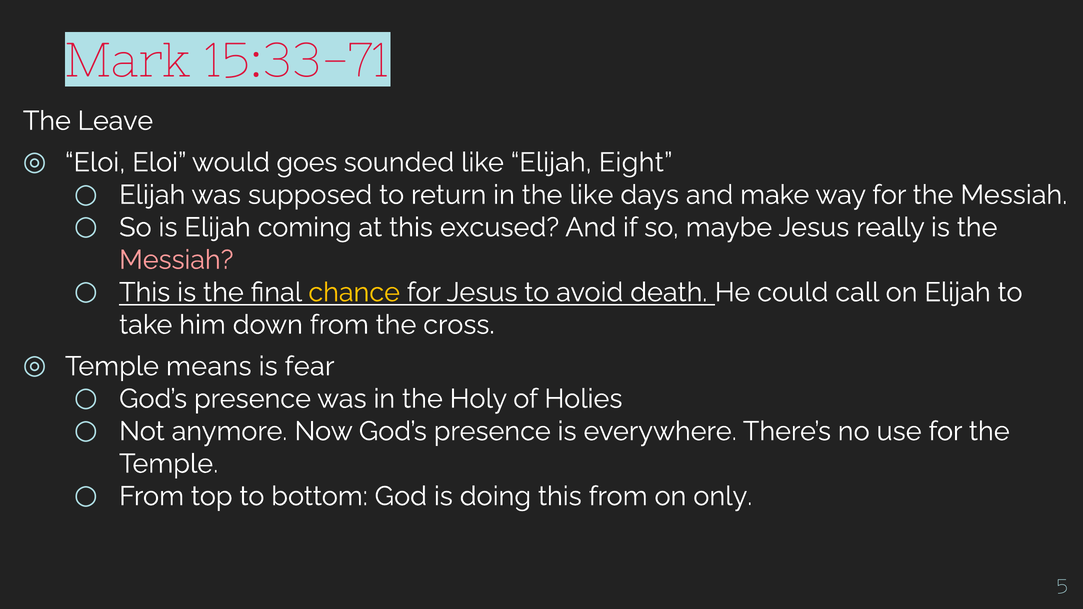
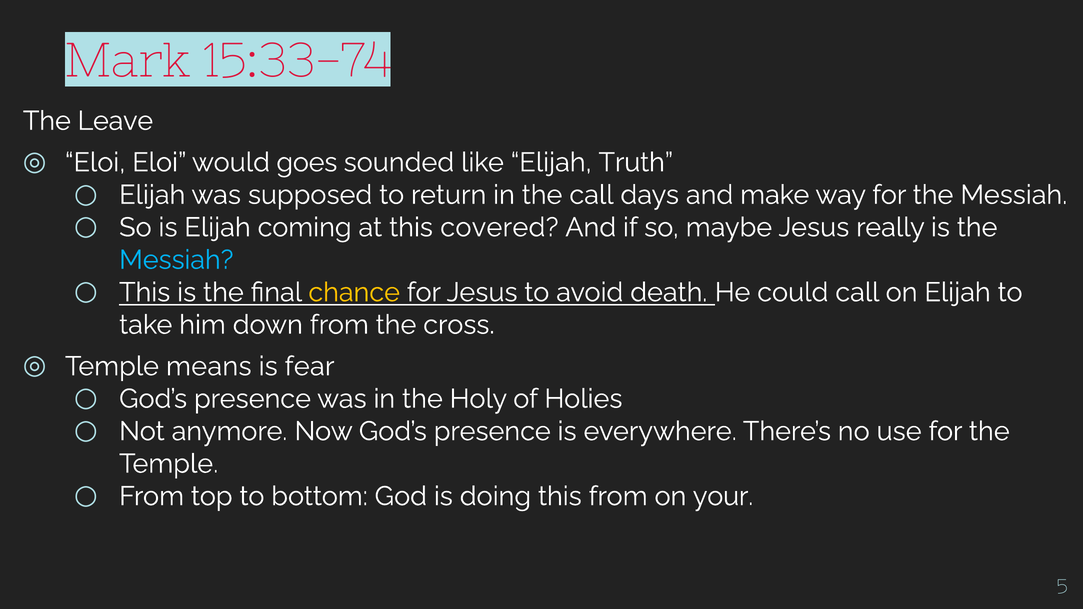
15:33-71: 15:33-71 -> 15:33-74
Eight: Eight -> Truth
the like: like -> call
excused: excused -> covered
Messiah at (176, 260) colour: pink -> light blue
only: only -> your
